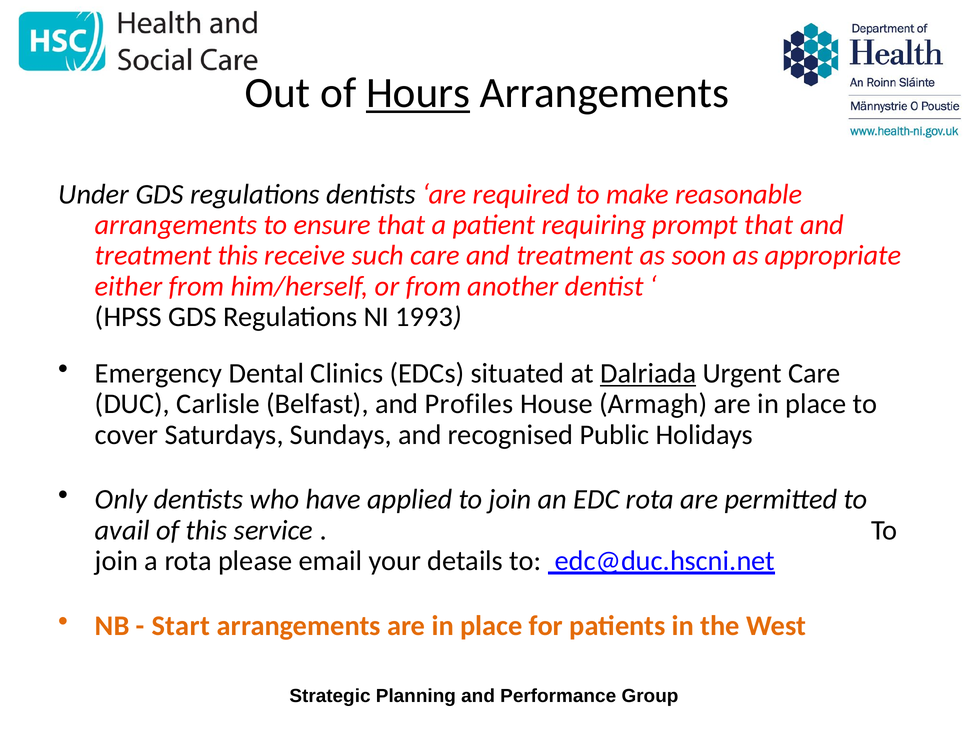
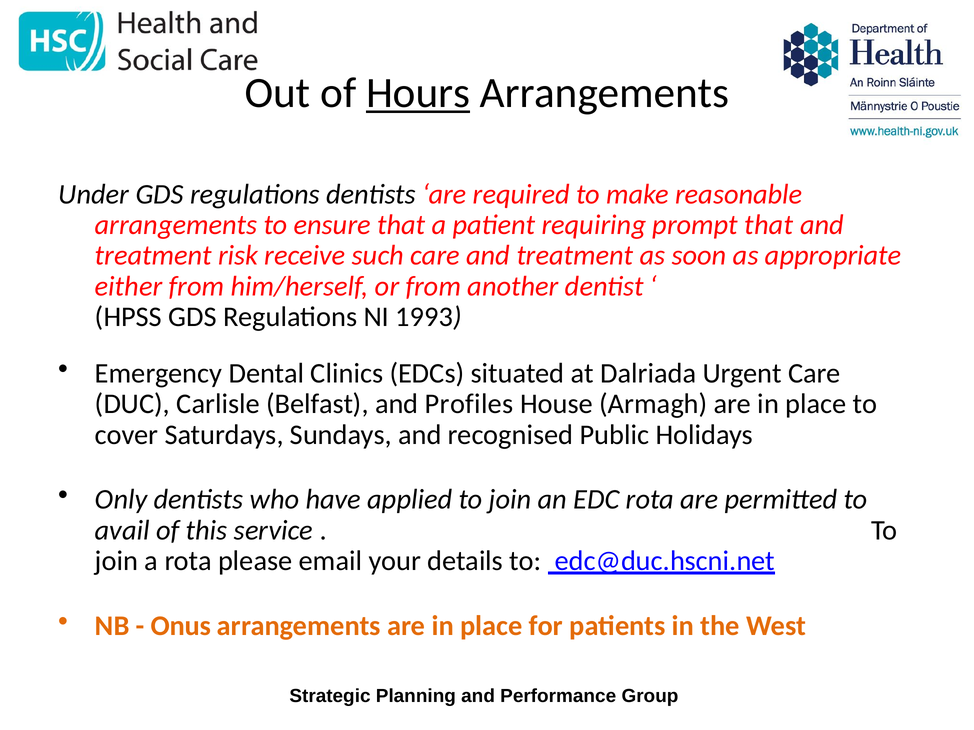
treatment this: this -> risk
Dalriada underline: present -> none
Start: Start -> Onus
